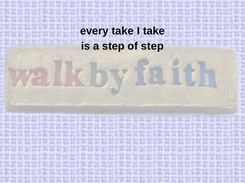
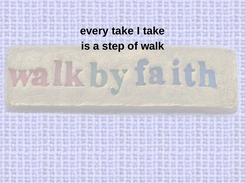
of step: step -> walk
